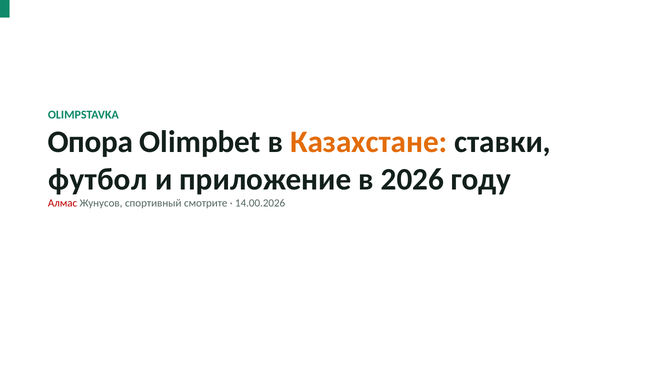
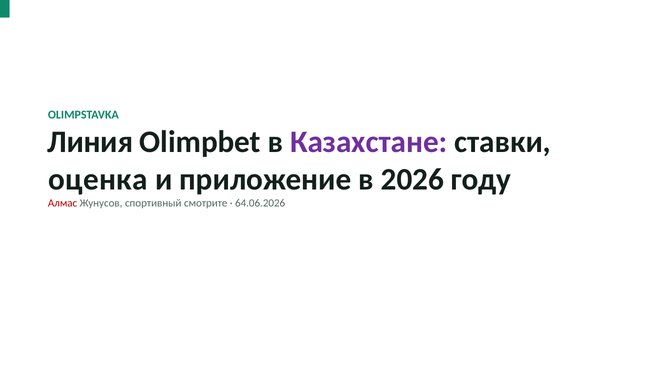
Опора: Опора -> Линия
Казахстане colour: orange -> purple
футбол: футбол -> оценка
14.00.2026: 14.00.2026 -> 64.06.2026
